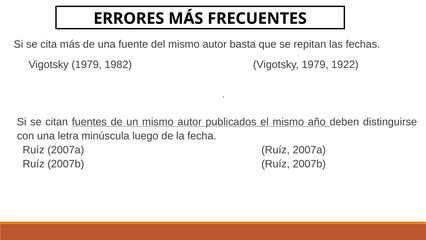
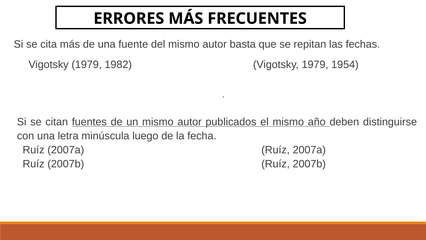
1922: 1922 -> 1954
